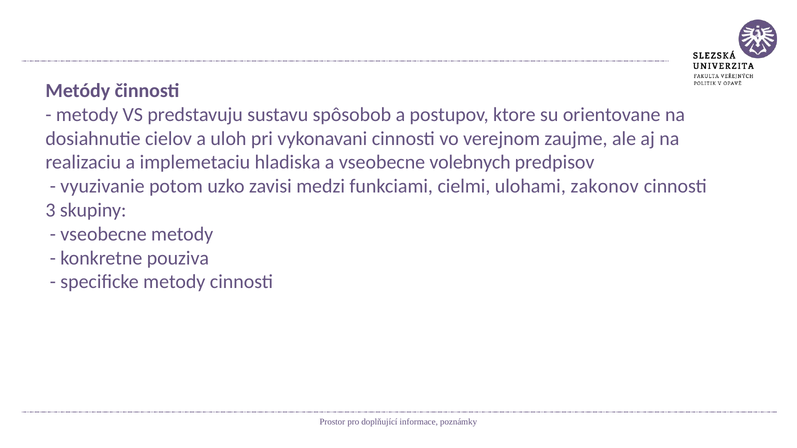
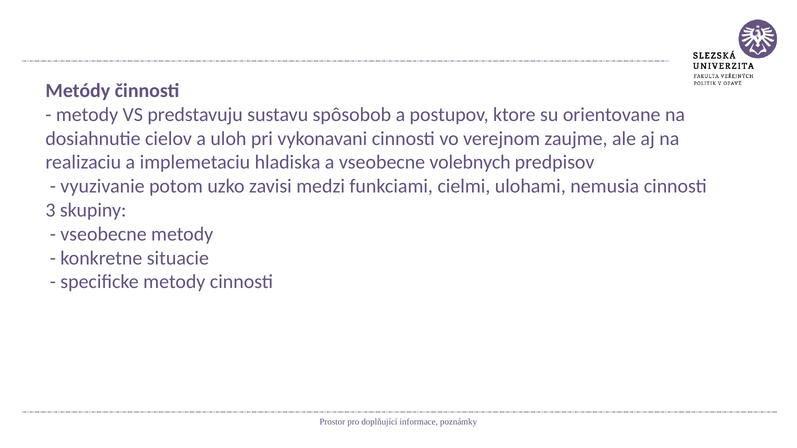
zakonov: zakonov -> nemusia
pouziva: pouziva -> situacie
